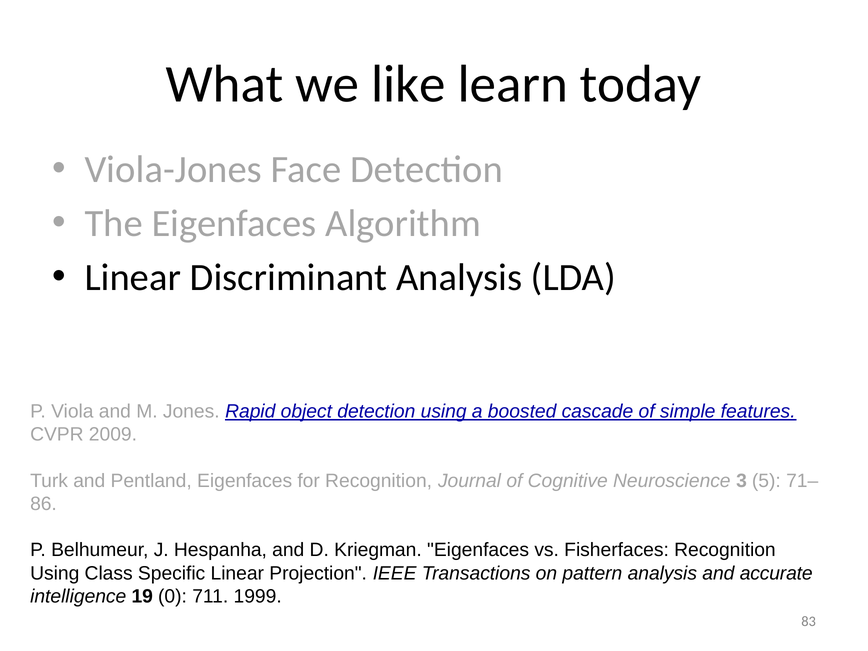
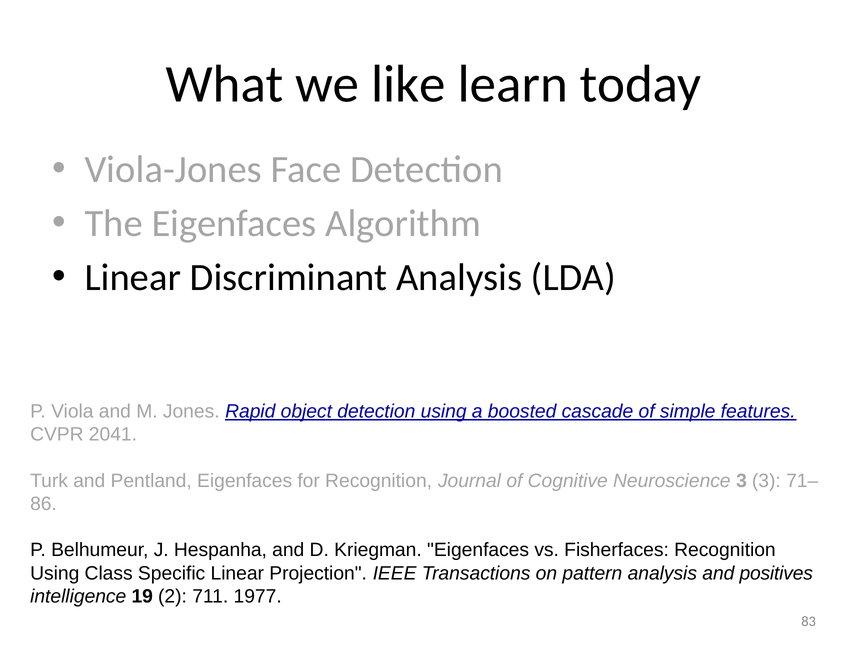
2009: 2009 -> 2041
3 5: 5 -> 3
accurate: accurate -> positives
0: 0 -> 2
1999: 1999 -> 1977
